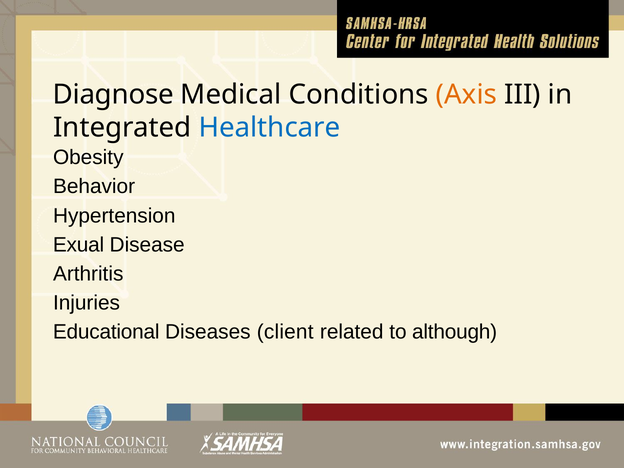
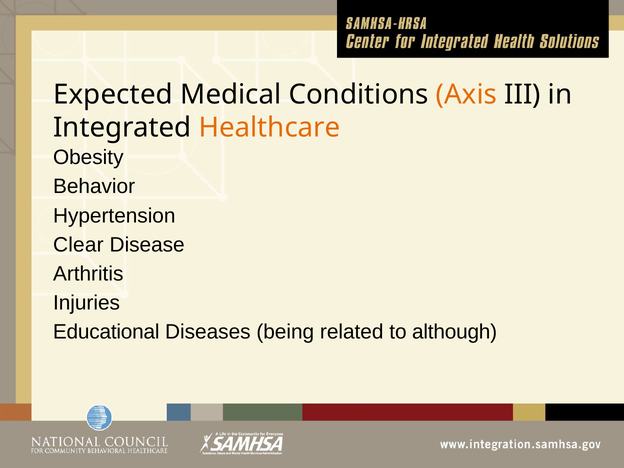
Diagnose: Diagnose -> Expected
Healthcare colour: blue -> orange
Exual: Exual -> Clear
client: client -> being
